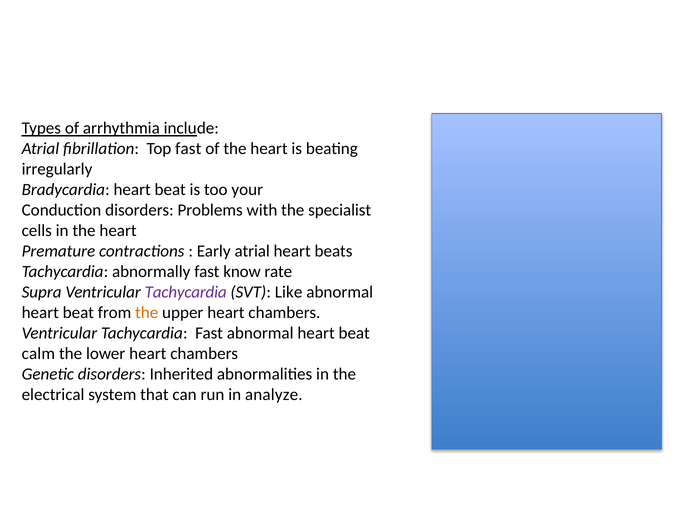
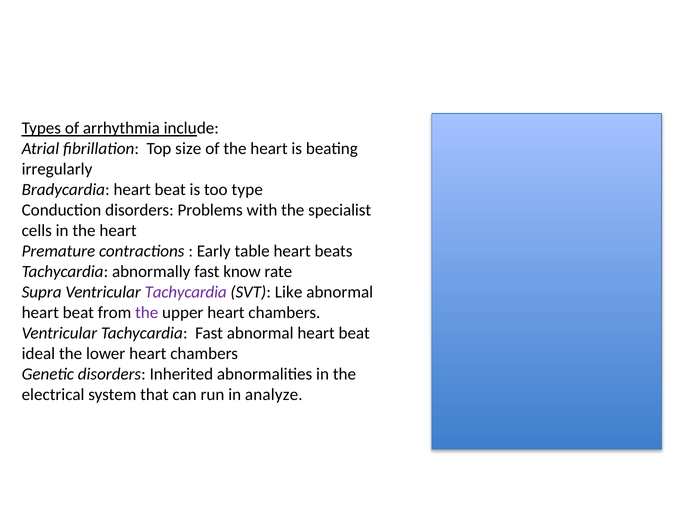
Top fast: fast -> size
your: your -> type
Early atrial: atrial -> table
the at (147, 313) colour: orange -> purple
calm: calm -> ideal
